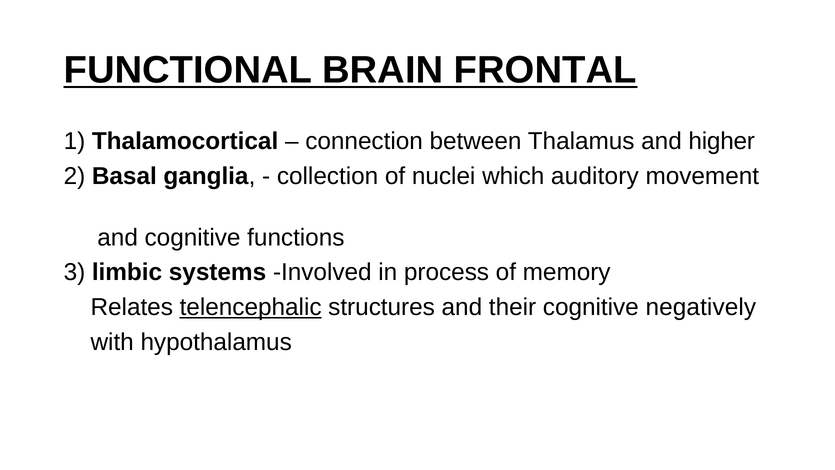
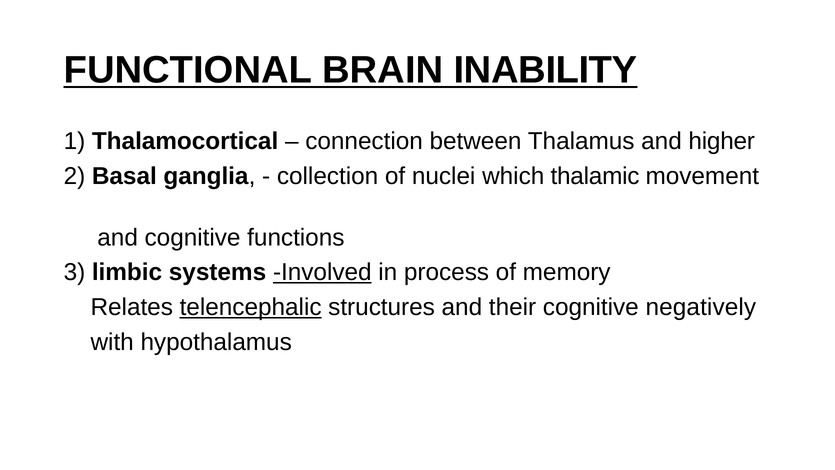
FRONTAL: FRONTAL -> INABILITY
auditory: auditory -> thalamic
Involved underline: none -> present
